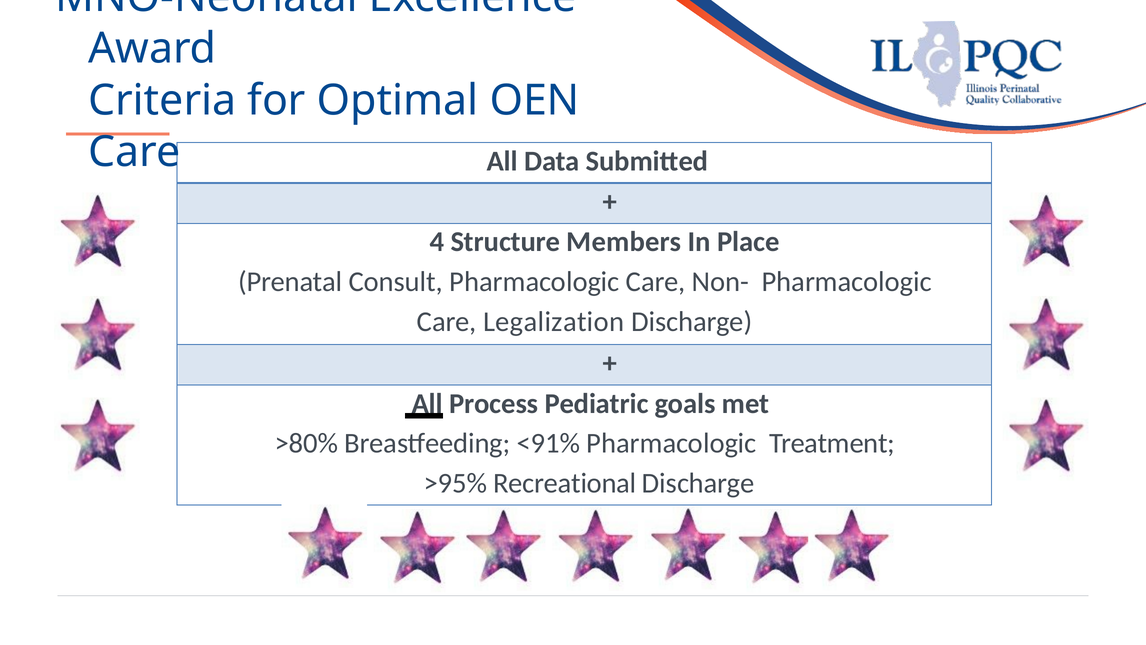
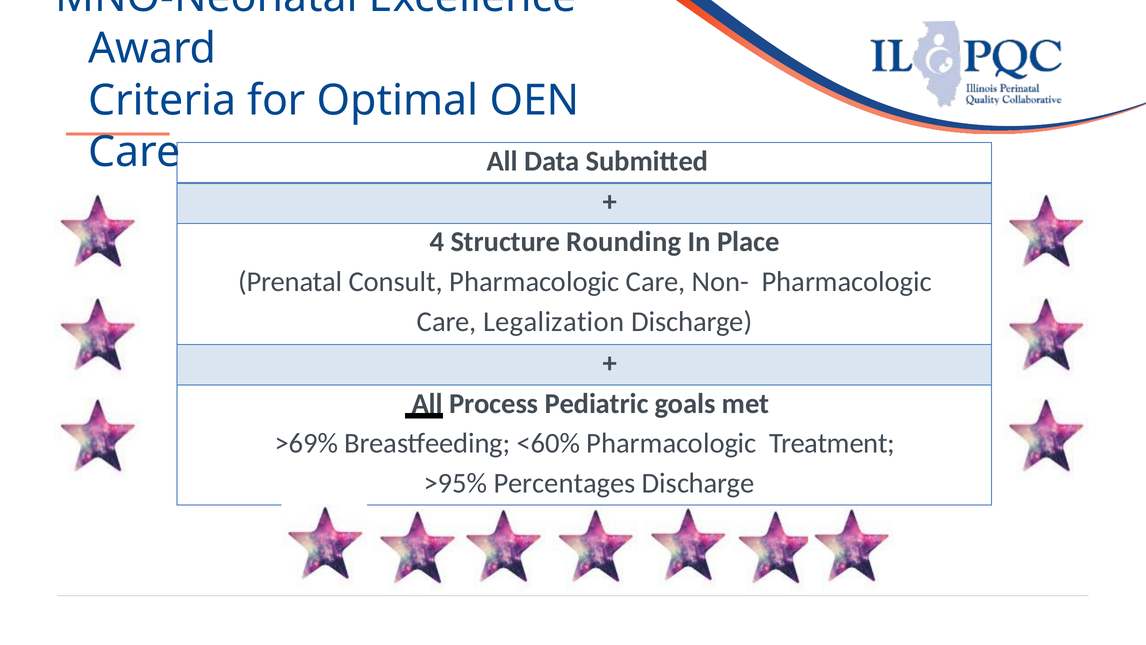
Members: Members -> Rounding
>80%: >80% -> >69%
<91%: <91% -> <60%
Recreational: Recreational -> Percentages
